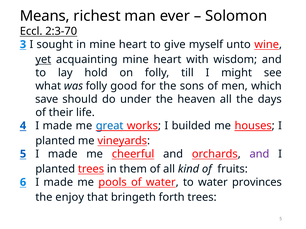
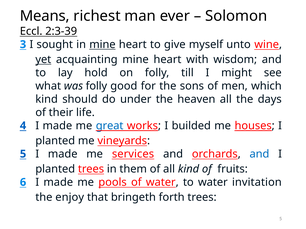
2:3-70: 2:3-70 -> 2:3-39
mine at (102, 45) underline: none -> present
save at (47, 99): save -> kind
cheerful: cheerful -> services
and at (259, 154) colour: purple -> blue
provinces: provinces -> invitation
